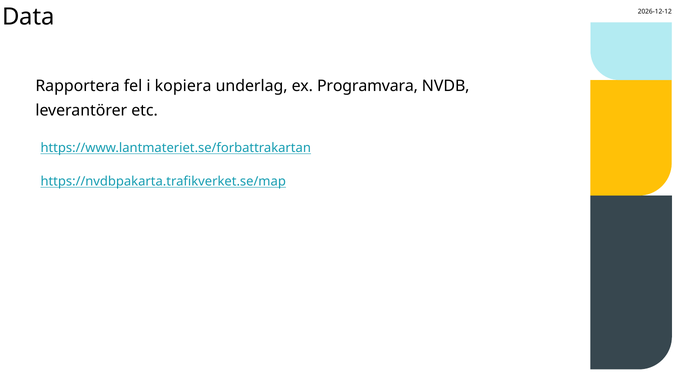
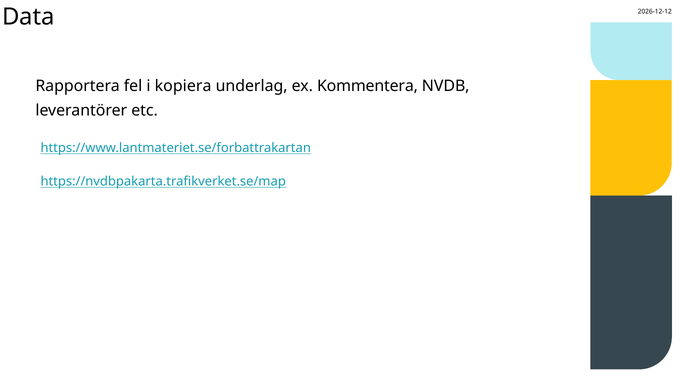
Programvara: Programvara -> Kommentera
